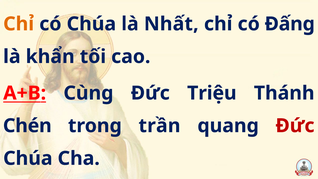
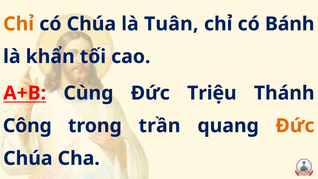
Nhất: Nhất -> Tuân
Đấng: Đấng -> Bánh
Chén: Chén -> Công
Đức at (295, 126) colour: red -> orange
